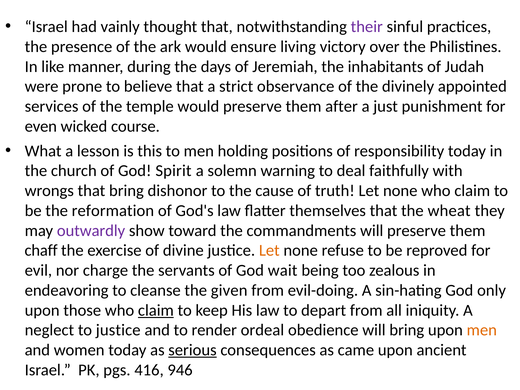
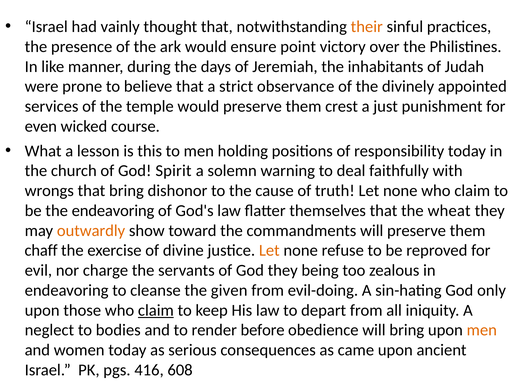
their colour: purple -> orange
living: living -> point
after: after -> crest
the reformation: reformation -> endeavoring
outwardly colour: purple -> orange
God wait: wait -> they
to justice: justice -> bodies
ordeal: ordeal -> before
serious underline: present -> none
946: 946 -> 608
